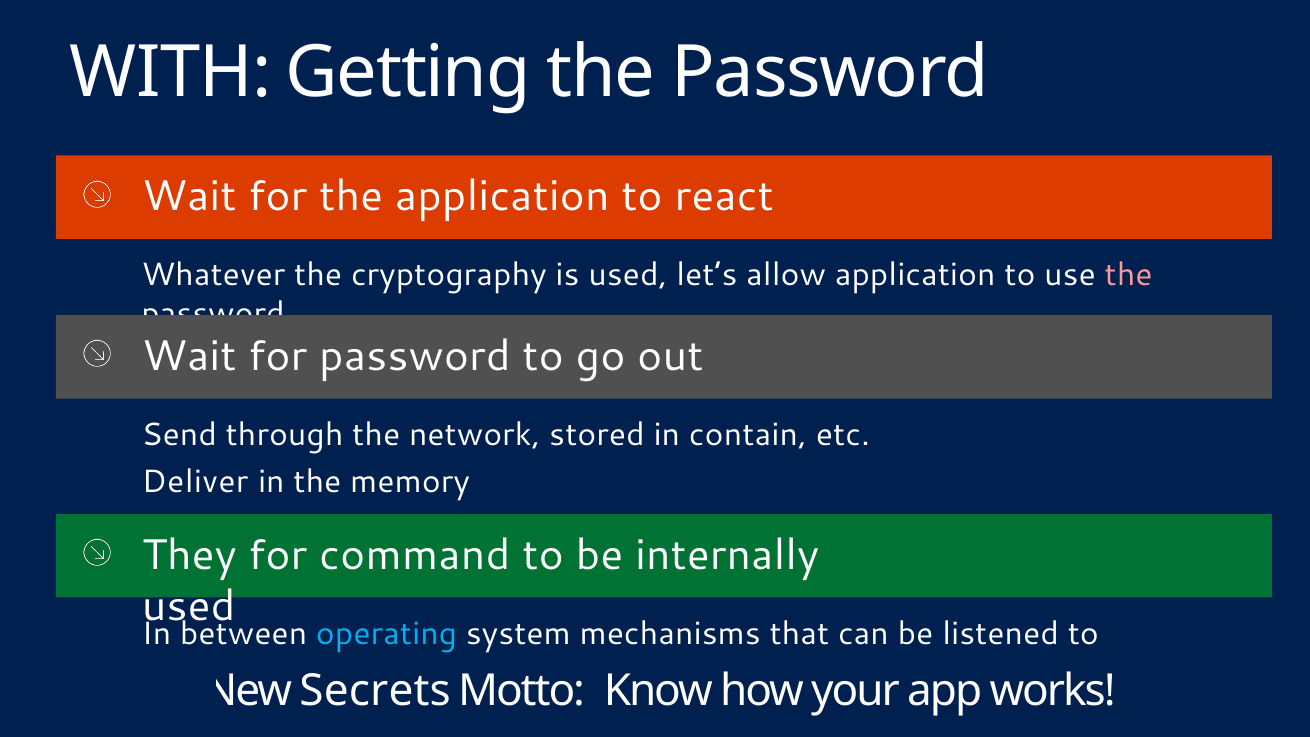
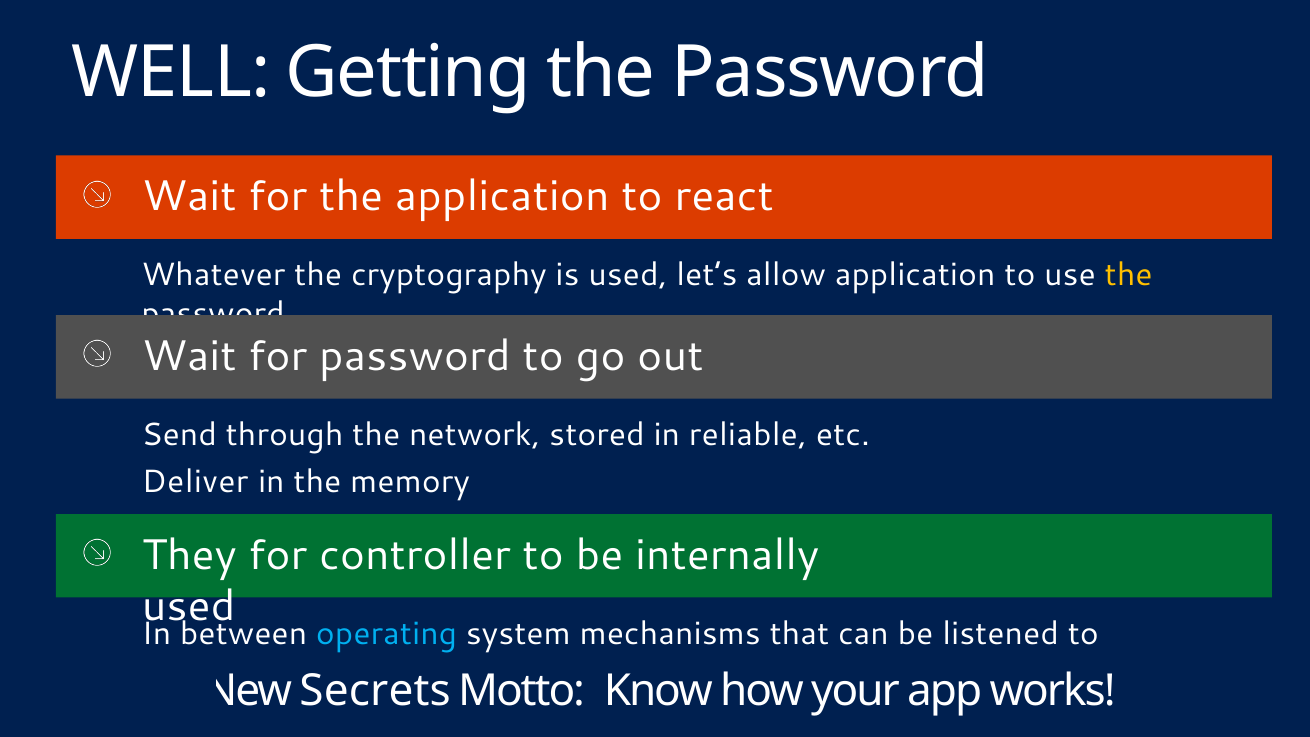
WITH: WITH -> WELL
the at (1129, 275) colour: pink -> yellow
contain: contain -> reliable
command: command -> controller
